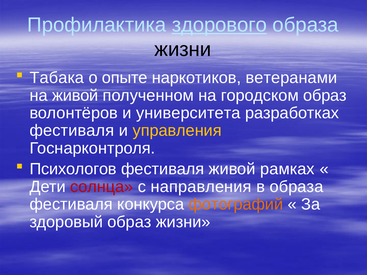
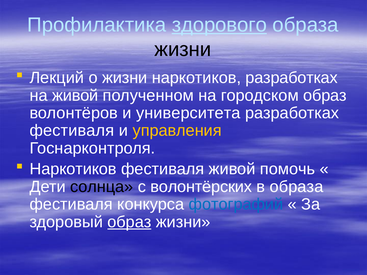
Табака: Табака -> Лекций
о опыте: опыте -> жизни
наркотиков ветеранами: ветеранами -> разработках
Психологов at (73, 169): Психологов -> Наркотиков
рамках: рамках -> помочь
солнца colour: red -> black
направления: направления -> волонтёрских
фотографий colour: orange -> blue
образ at (129, 222) underline: none -> present
